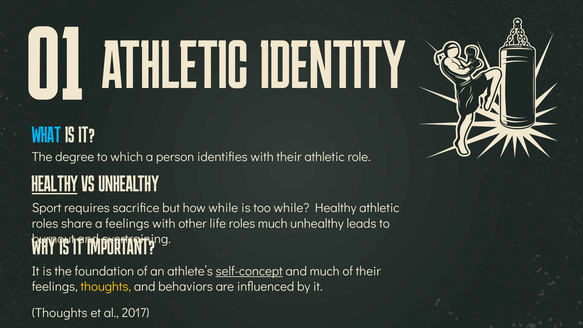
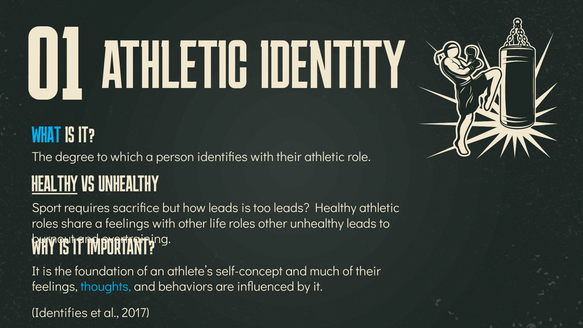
how while: while -> leads
too while: while -> leads
roles much: much -> other
self-concept underline: present -> none
thoughts at (106, 287) colour: yellow -> light blue
Thoughts at (60, 313): Thoughts -> Identifies
